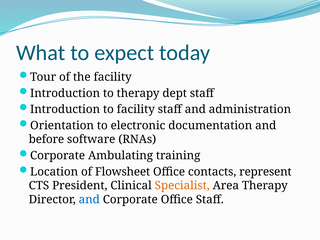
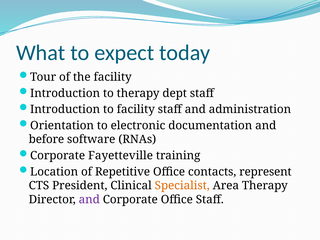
Ambulating: Ambulating -> Fayetteville
Flowsheet: Flowsheet -> Repetitive
and at (89, 199) colour: blue -> purple
